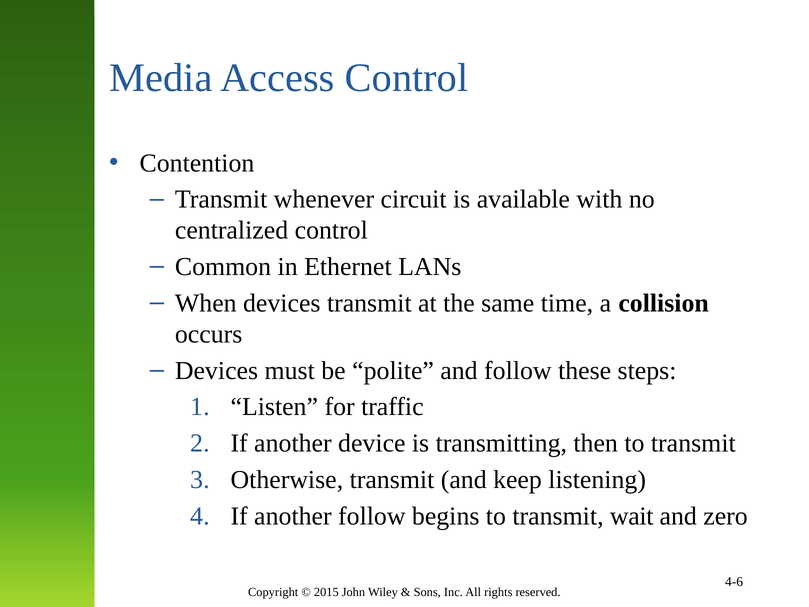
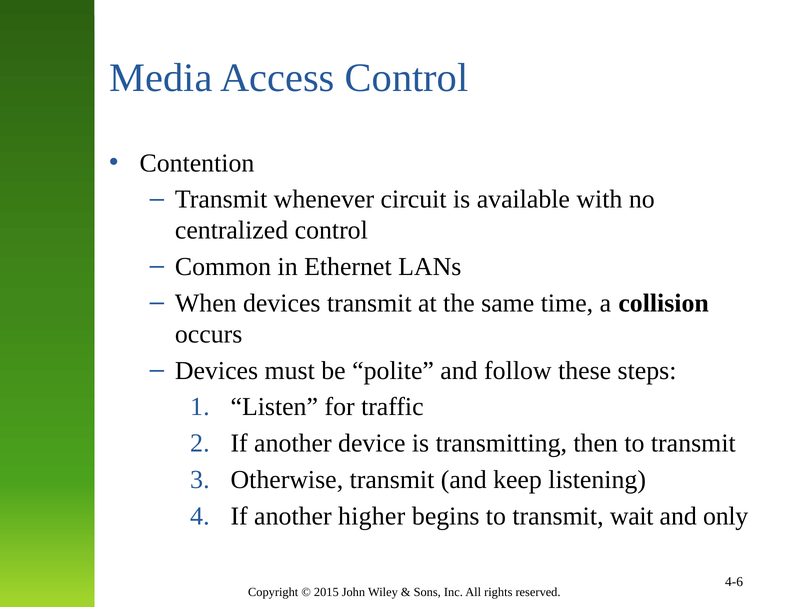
another follow: follow -> higher
zero: zero -> only
